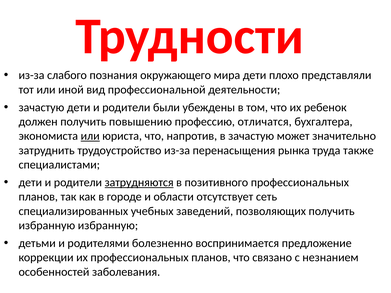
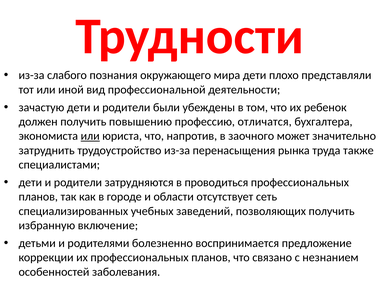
в зачастую: зачастую -> заочного
затрудняются underline: present -> none
позитивного: позитивного -> проводиться
избранную избранную: избранную -> включение
